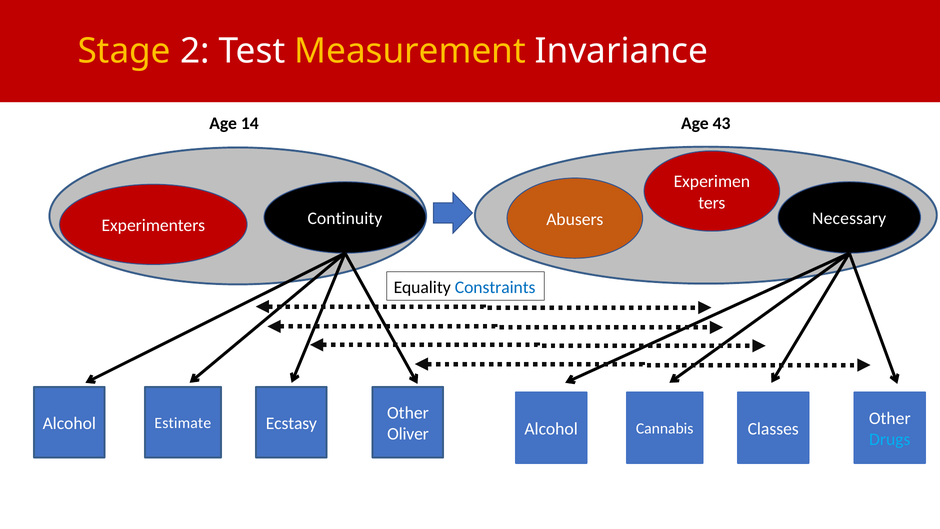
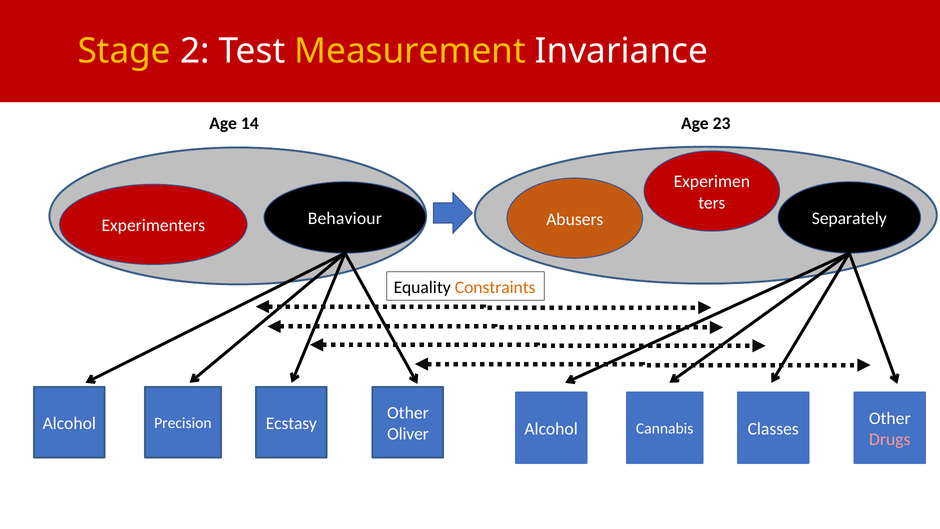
43: 43 -> 23
Necessary: Necessary -> Separately
Continuity: Continuity -> Behaviour
Constraints colour: blue -> orange
Estimate: Estimate -> Precision
Drugs colour: light blue -> pink
